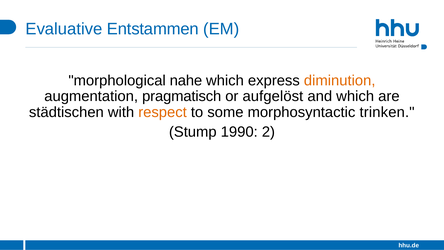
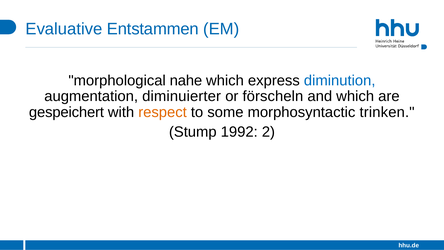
diminution colour: orange -> blue
pragmatisch: pragmatisch -> diminuierter
aufgelöst: aufgelöst -> förscheln
städtischen: städtischen -> gespeichert
1990: 1990 -> 1992
